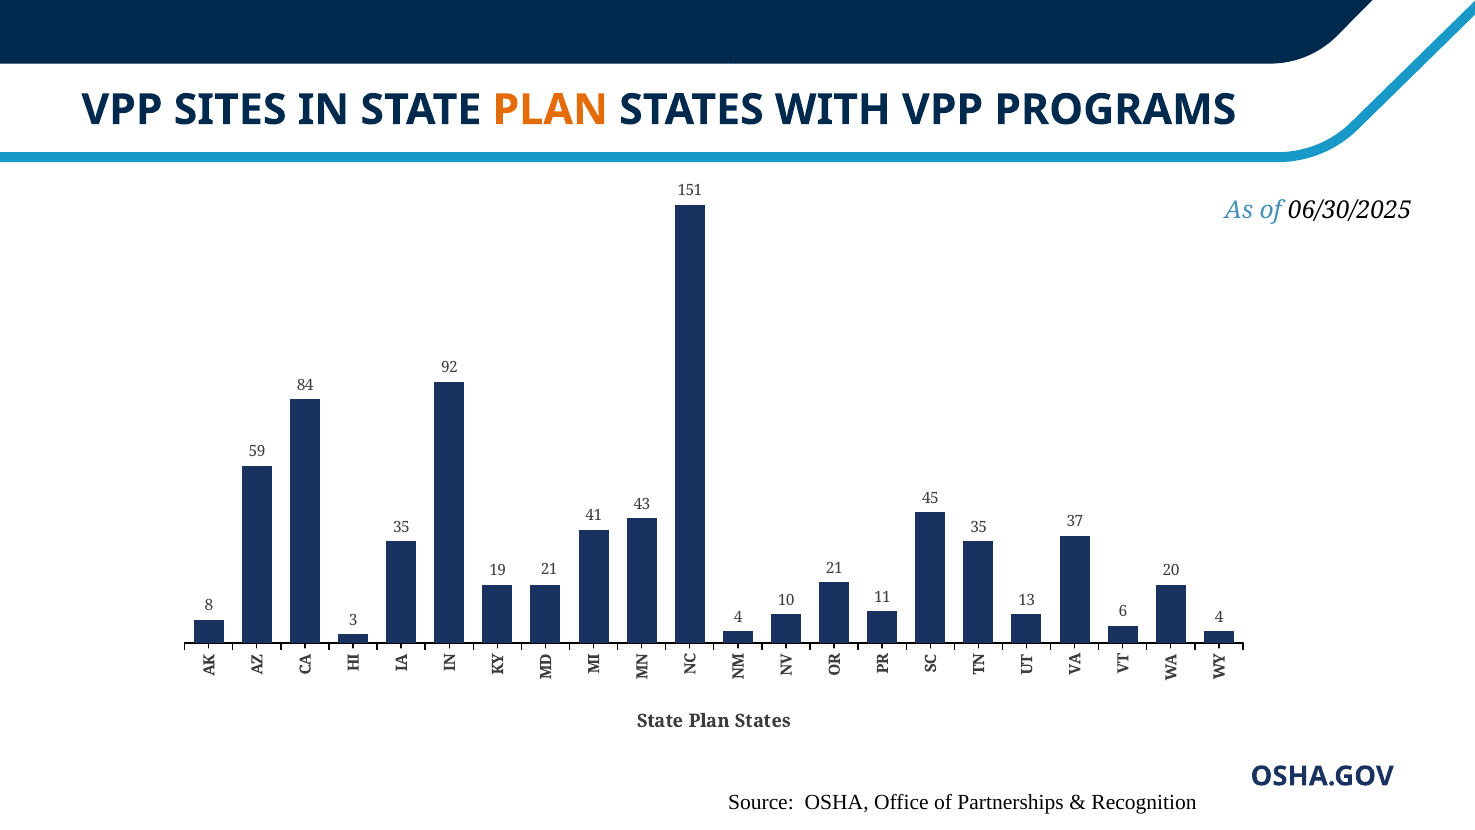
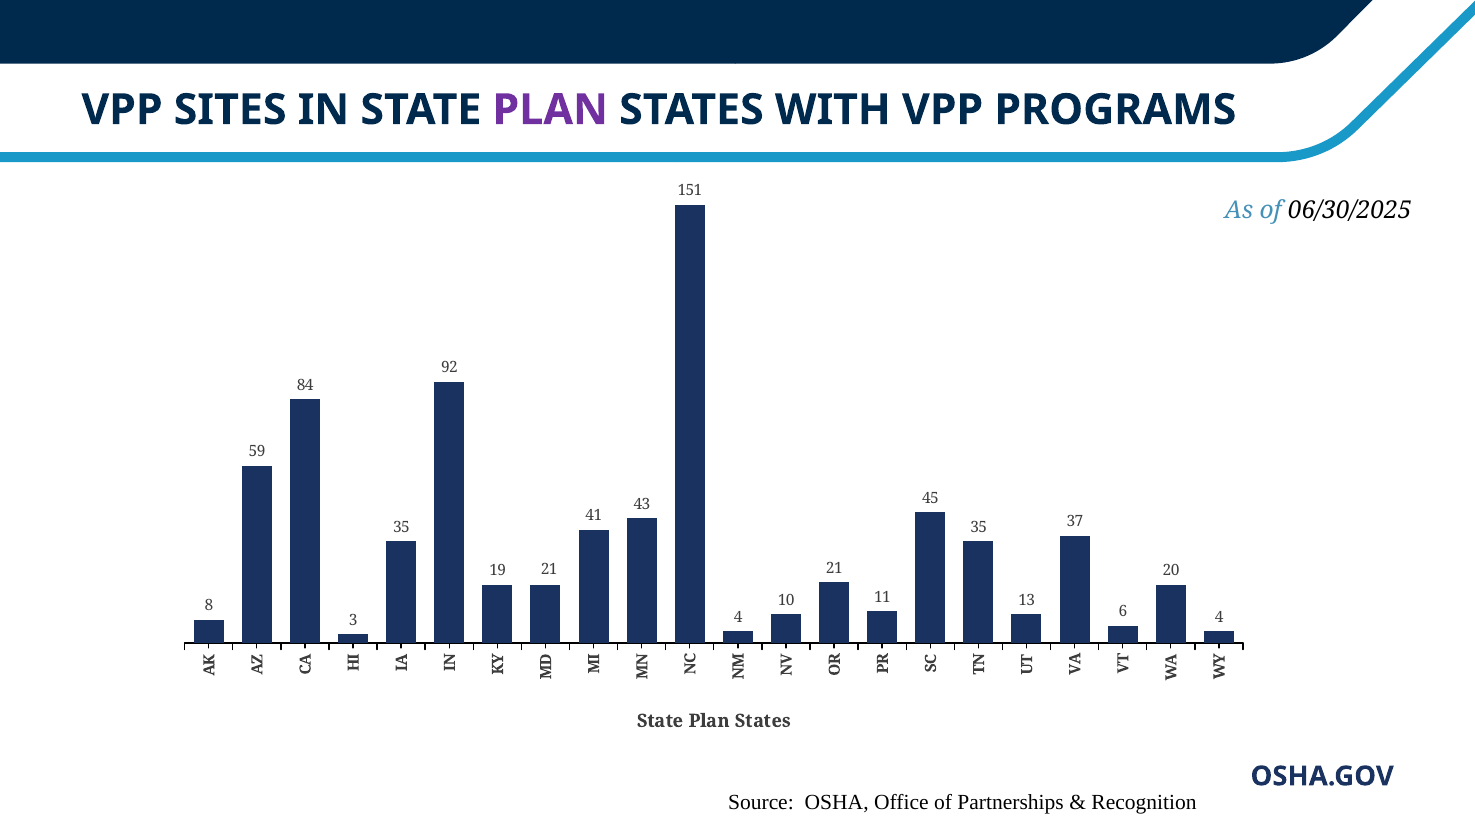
PLAN at (550, 110) colour: orange -> purple
